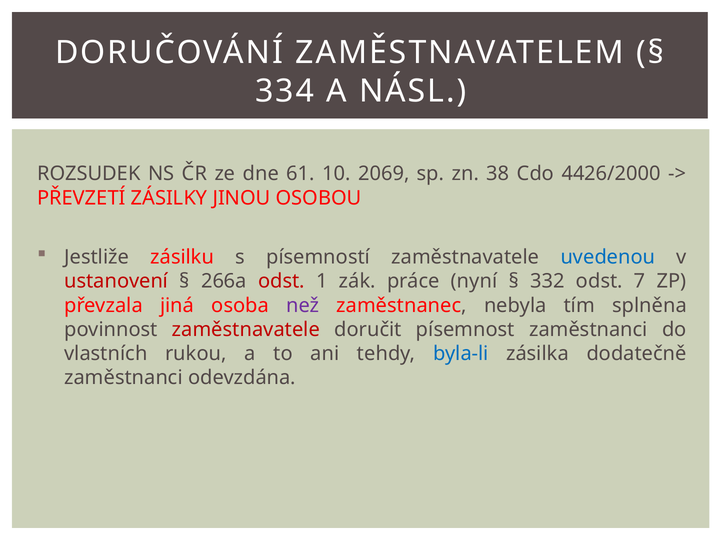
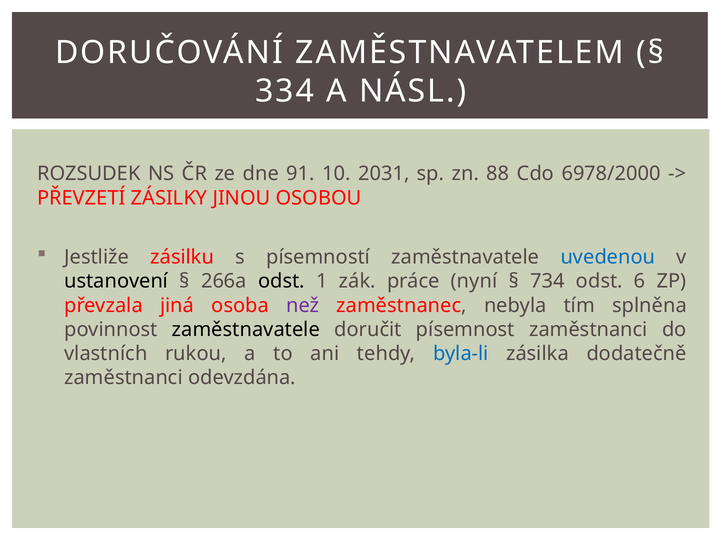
61: 61 -> 91
2069: 2069 -> 2031
38: 38 -> 88
4426/2000: 4426/2000 -> 6978/2000
ustanovení colour: red -> black
odst at (281, 281) colour: red -> black
332: 332 -> 734
7: 7 -> 6
zaměstnavatele at (246, 329) colour: red -> black
